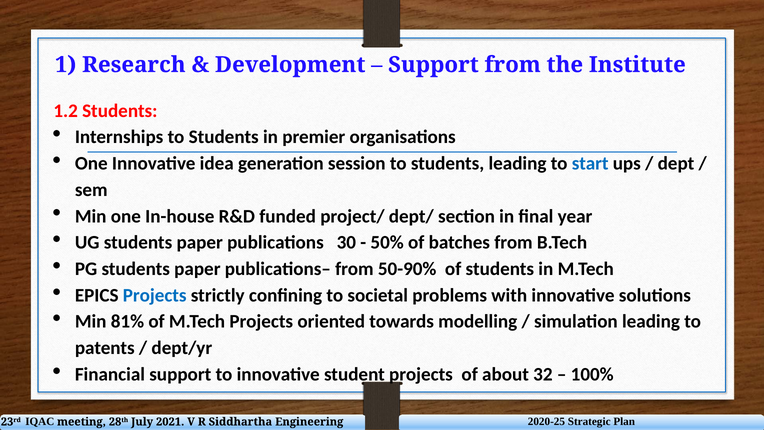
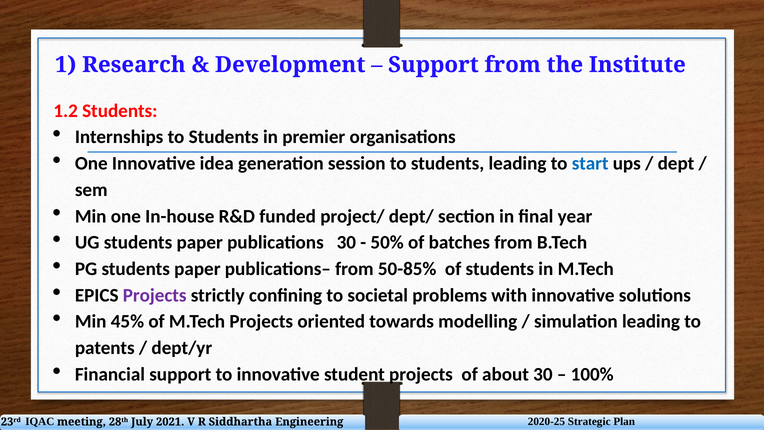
50-90%: 50-90% -> 50-85%
Projects at (155, 295) colour: blue -> purple
81%: 81% -> 45%
about 32: 32 -> 30
